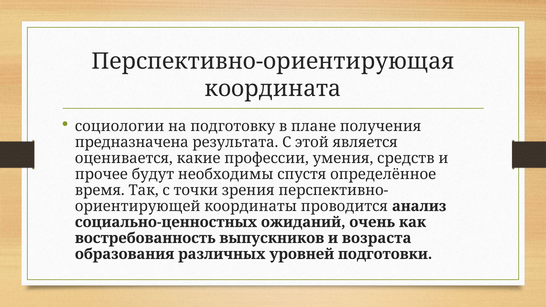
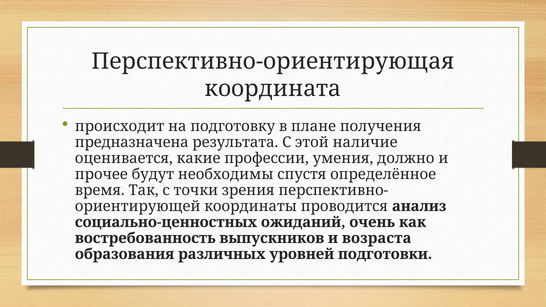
социологии: социологии -> происходит
является: является -> наличие
средств: средств -> должно
